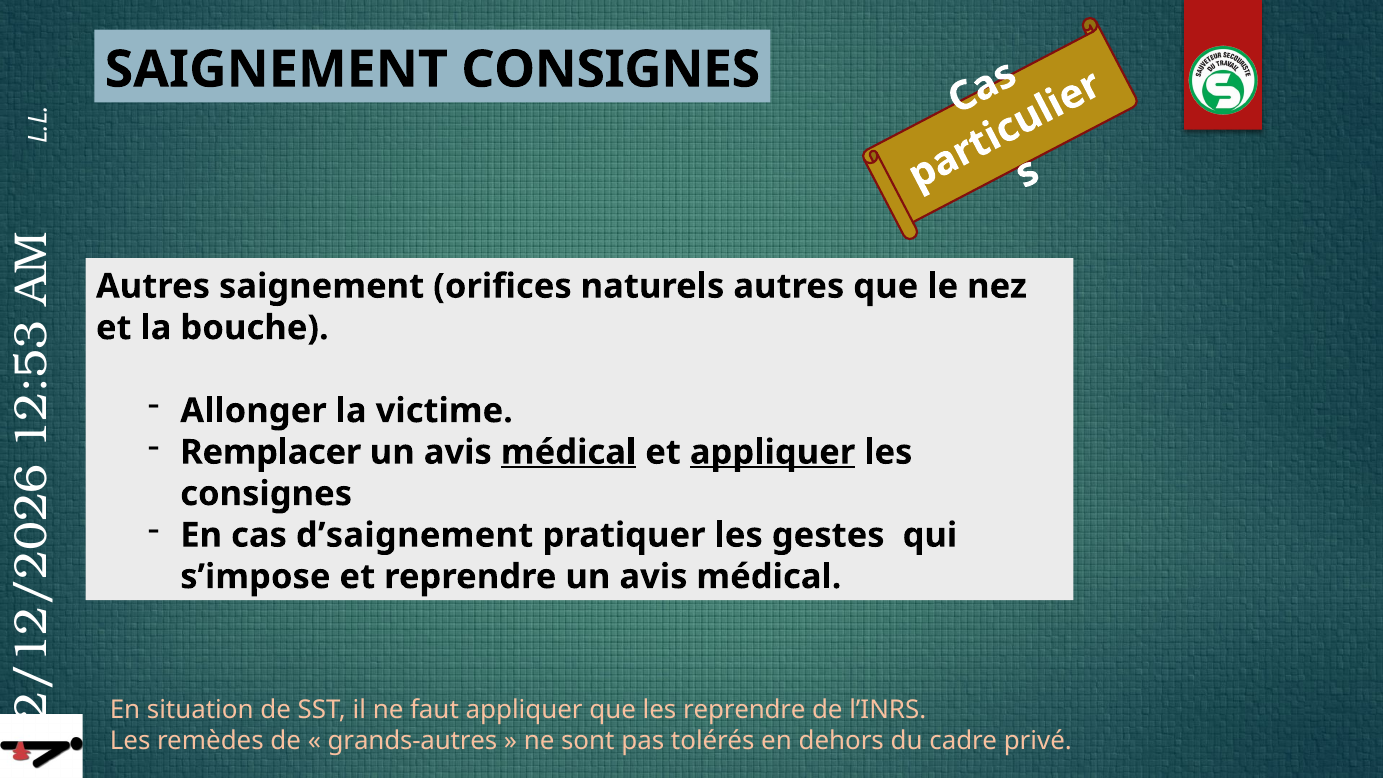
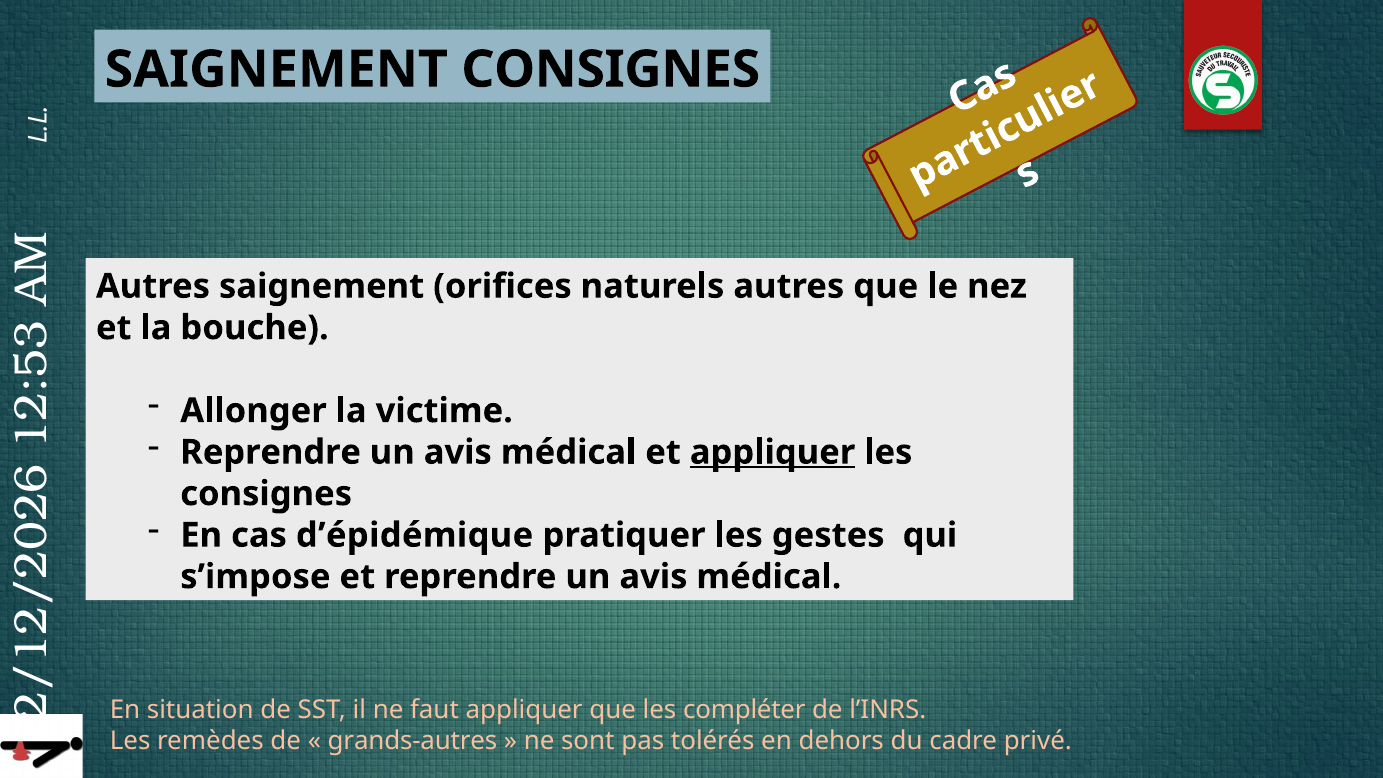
Remplacer at (271, 452): Remplacer -> Reprendre
médical at (569, 452) underline: present -> none
d’saignement: d’saignement -> d’épidémique
les reprendre: reprendre -> compléter
